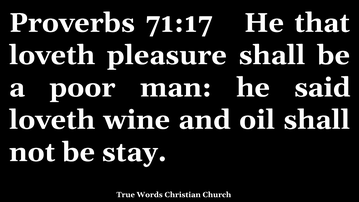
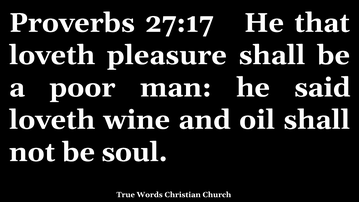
71:17: 71:17 -> 27:17
stay: stay -> soul
